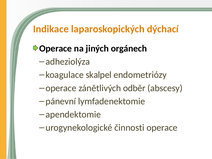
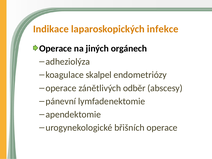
dýchací: dýchací -> infekce
činnosti: činnosti -> břišních
